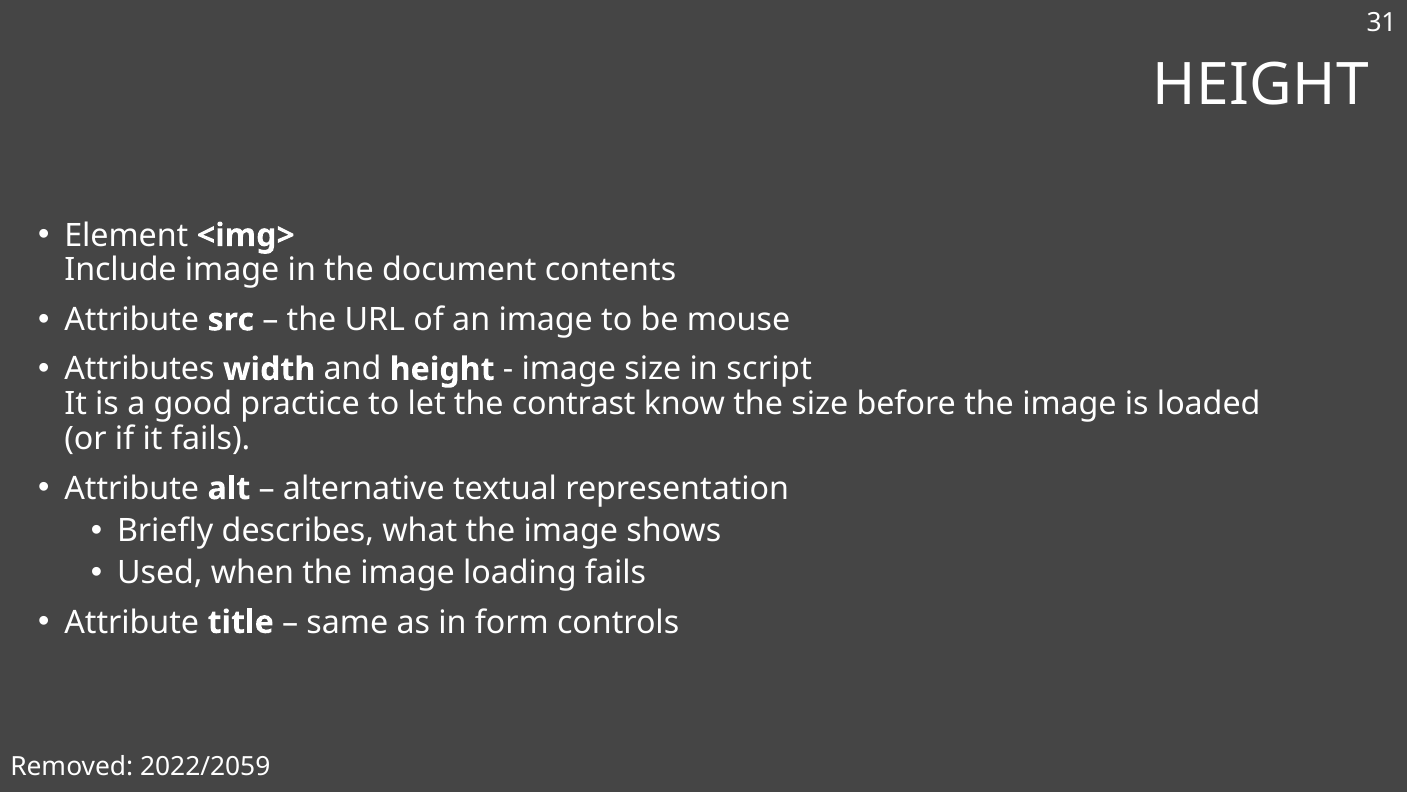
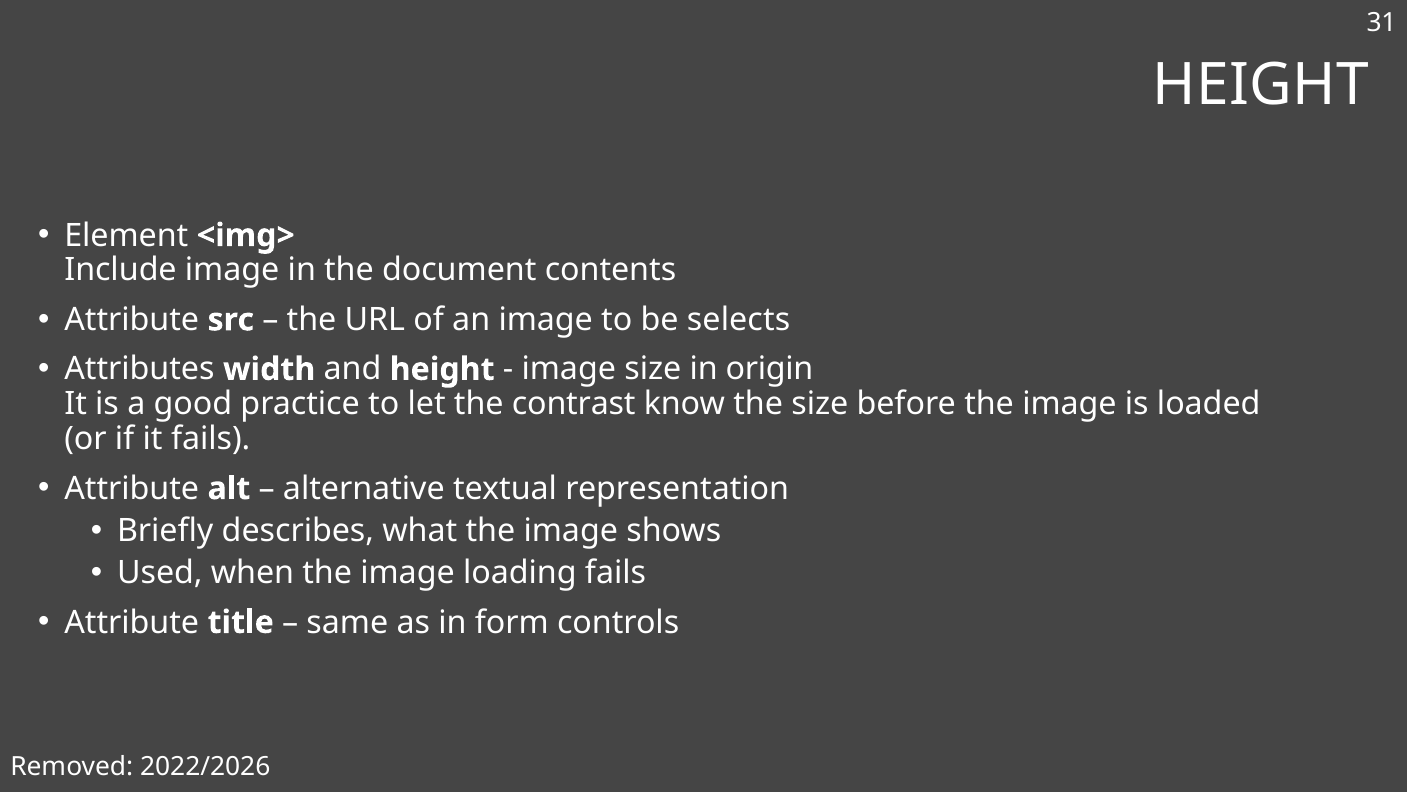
mouse: mouse -> selects
script: script -> origin
2022/2059: 2022/2059 -> 2022/2026
